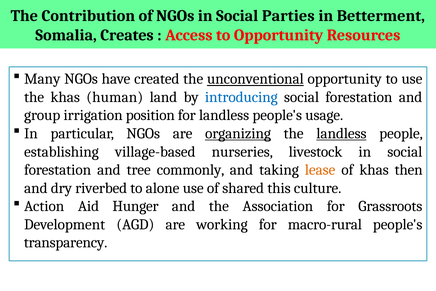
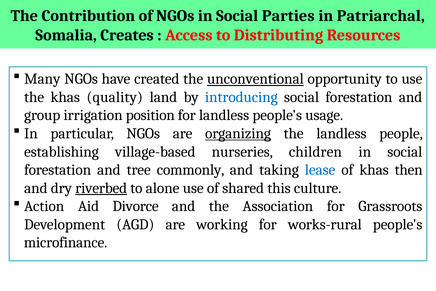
Betterment: Betterment -> Patriarchal
to Opportunity: Opportunity -> Distributing
human: human -> quality
landless at (341, 133) underline: present -> none
livestock: livestock -> children
lease colour: orange -> blue
riverbed underline: none -> present
Hunger: Hunger -> Divorce
macro-rural: macro-rural -> works-rural
transparency: transparency -> microfinance
